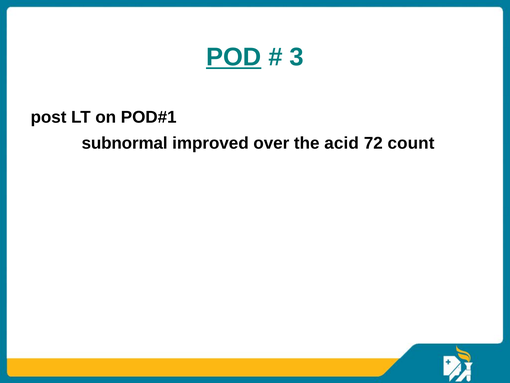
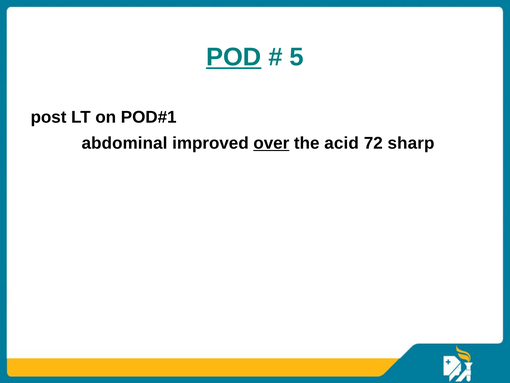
3: 3 -> 5
subnormal: subnormal -> abdominal
over underline: none -> present
count: count -> sharp
